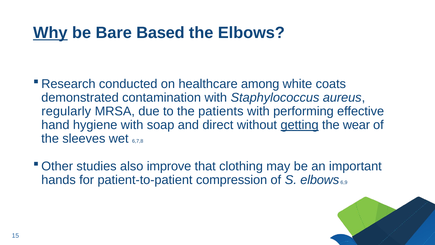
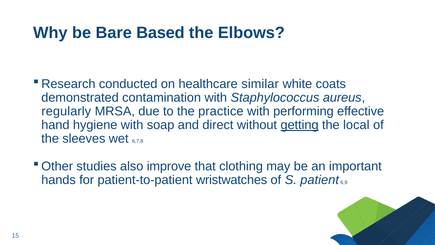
Why underline: present -> none
among: among -> similar
patients: patients -> practice
wear: wear -> local
compression: compression -> wristwatches
S elbows: elbows -> patient
